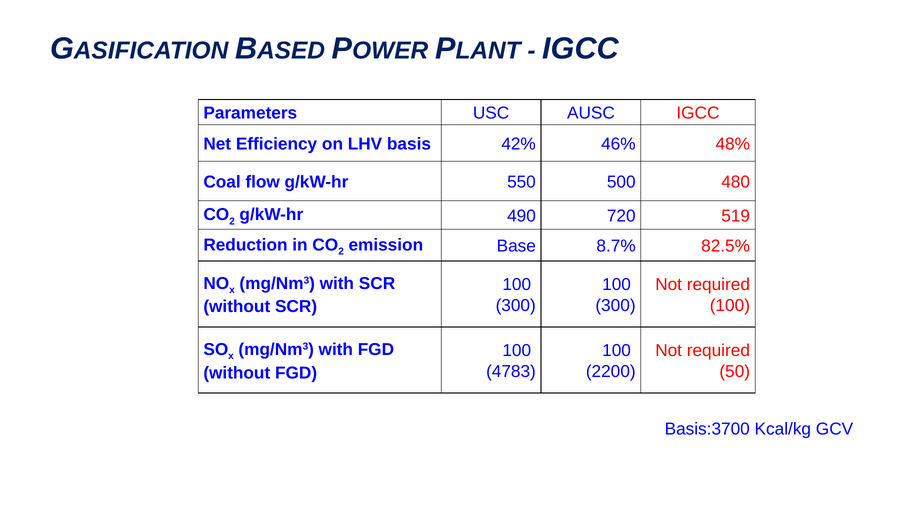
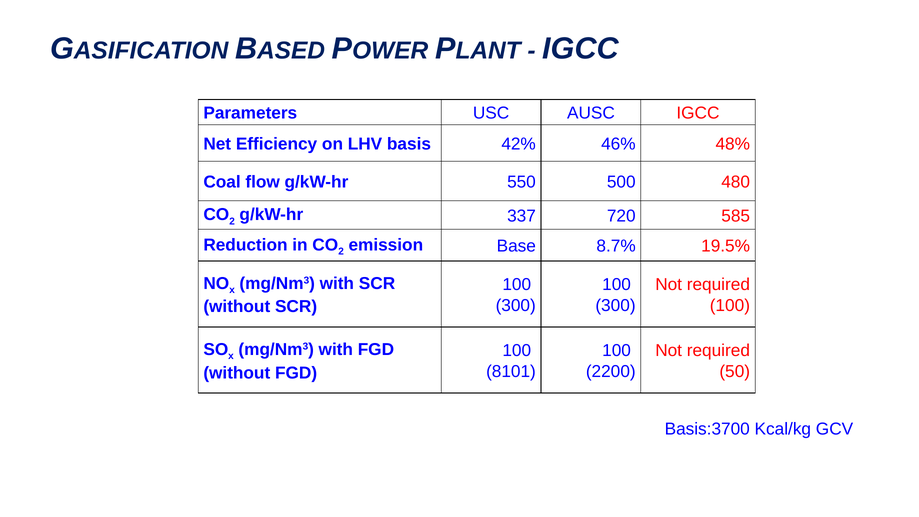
490: 490 -> 337
519: 519 -> 585
82.5%: 82.5% -> 19.5%
4783: 4783 -> 8101
